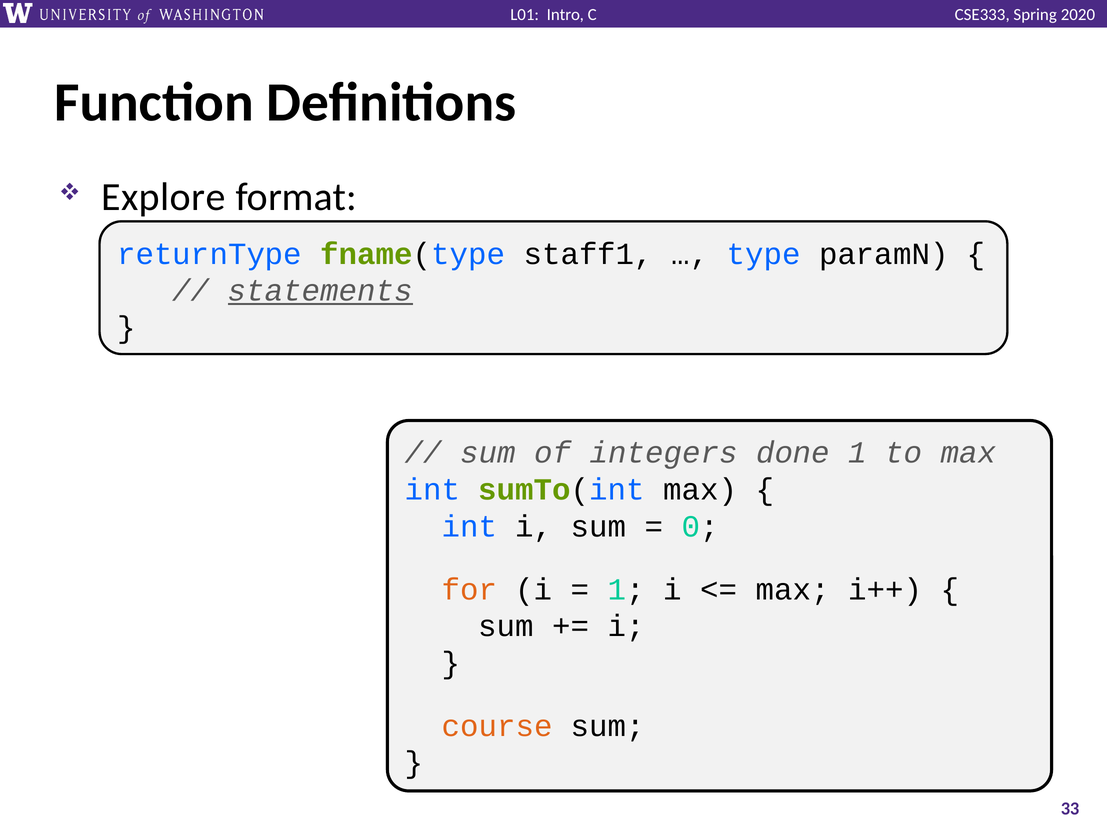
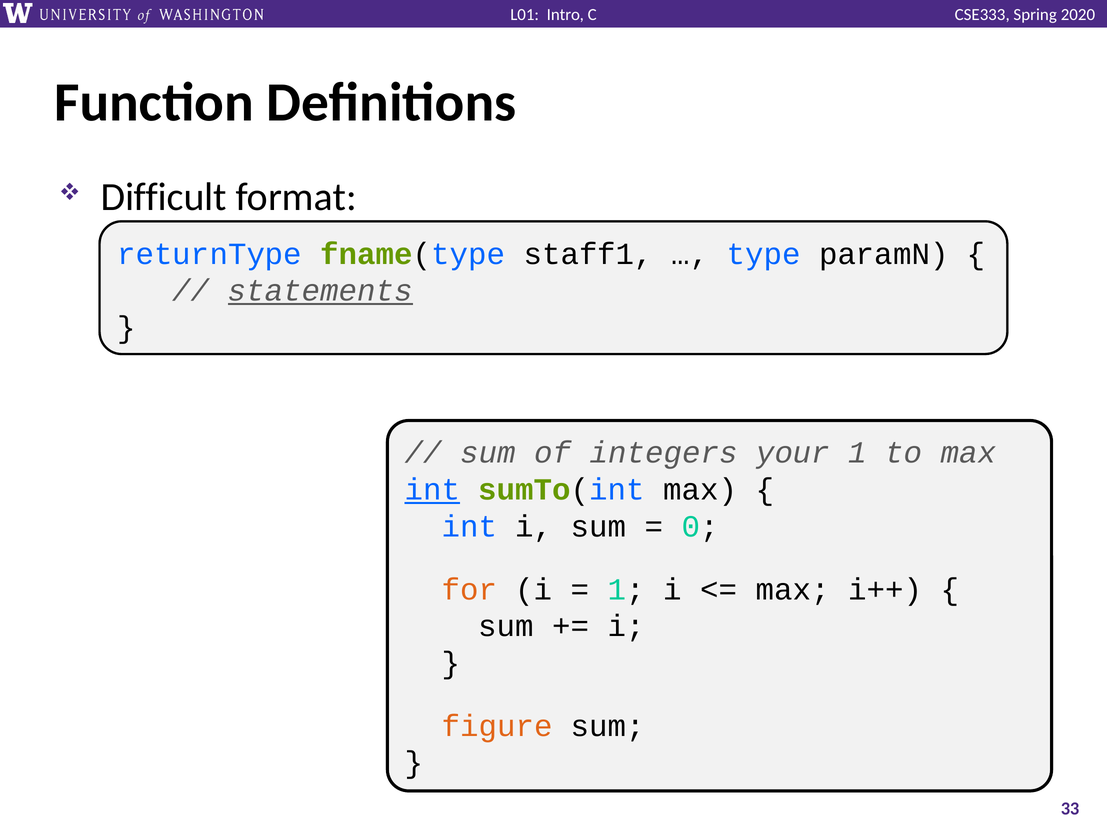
Explore: Explore -> Difficult
done: done -> your
int at (432, 490) underline: none -> present
course: course -> figure
